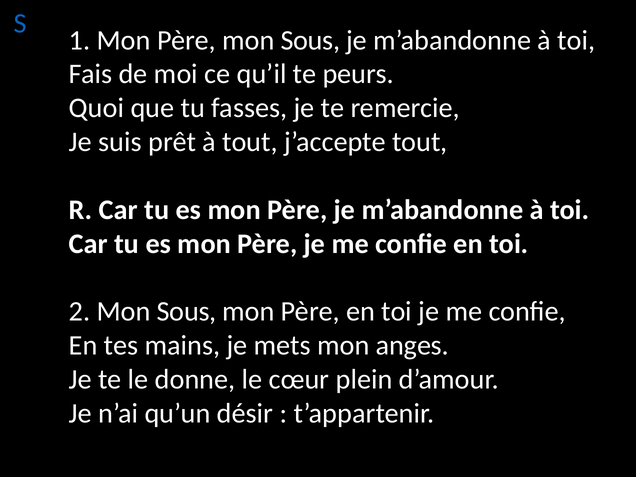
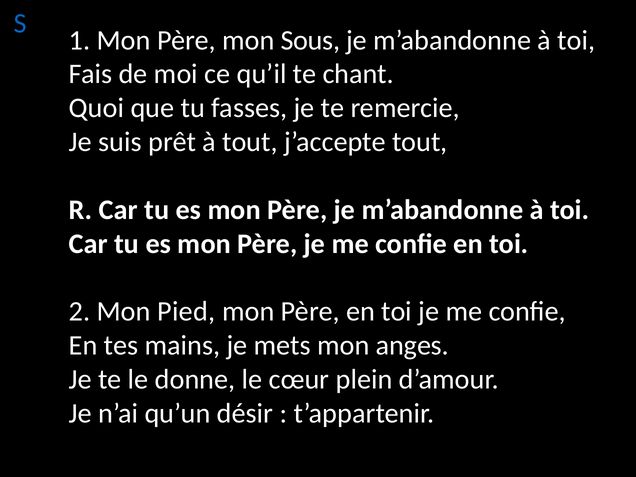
peurs: peurs -> chant
2 Mon Sous: Sous -> Pied
